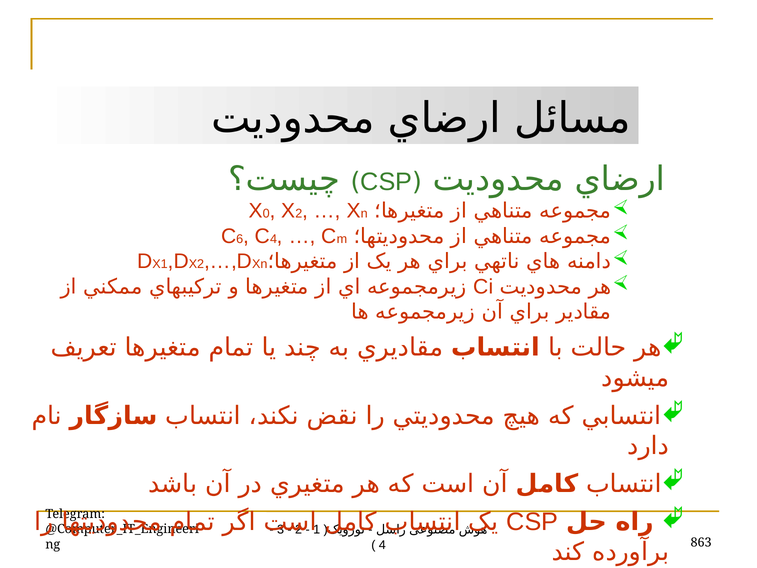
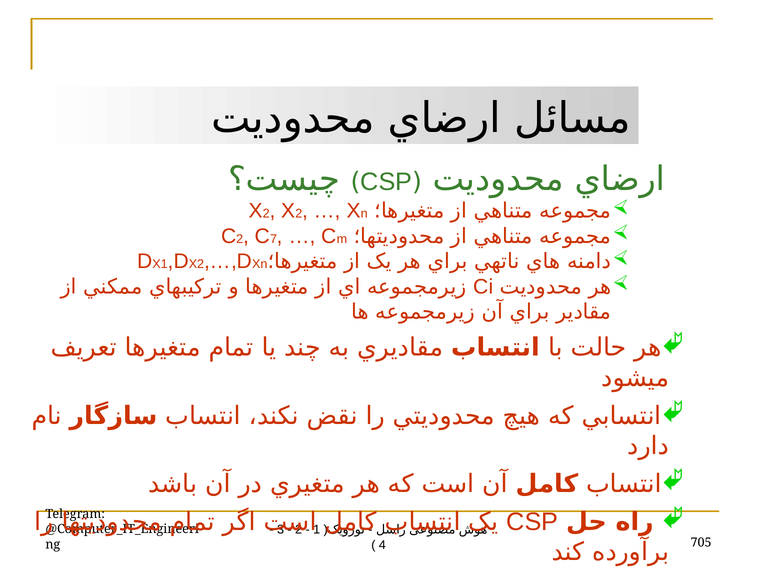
0 at (266, 214): 0 -> 2
6 at (240, 239): 6 -> 2
4 at (274, 239): 4 -> 7
863: 863 -> 705
